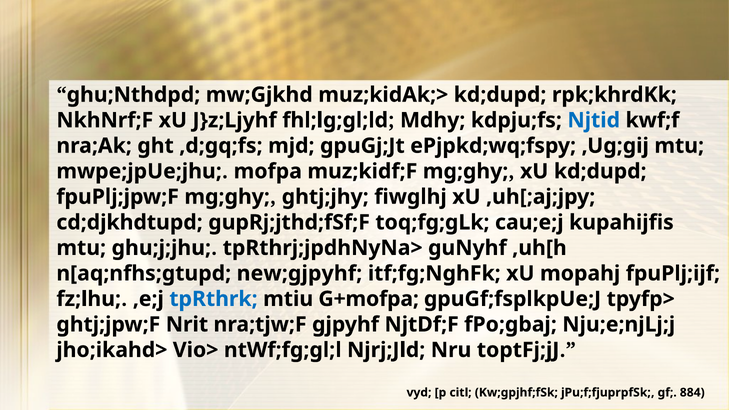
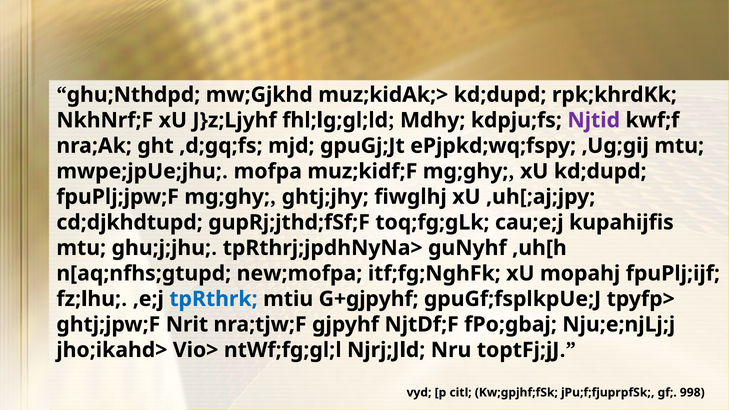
Njtid colour: blue -> purple
new;gjpyhf: new;gjpyhf -> new;mofpa
G+mofpa: G+mofpa -> G+gjpyhf
884: 884 -> 998
